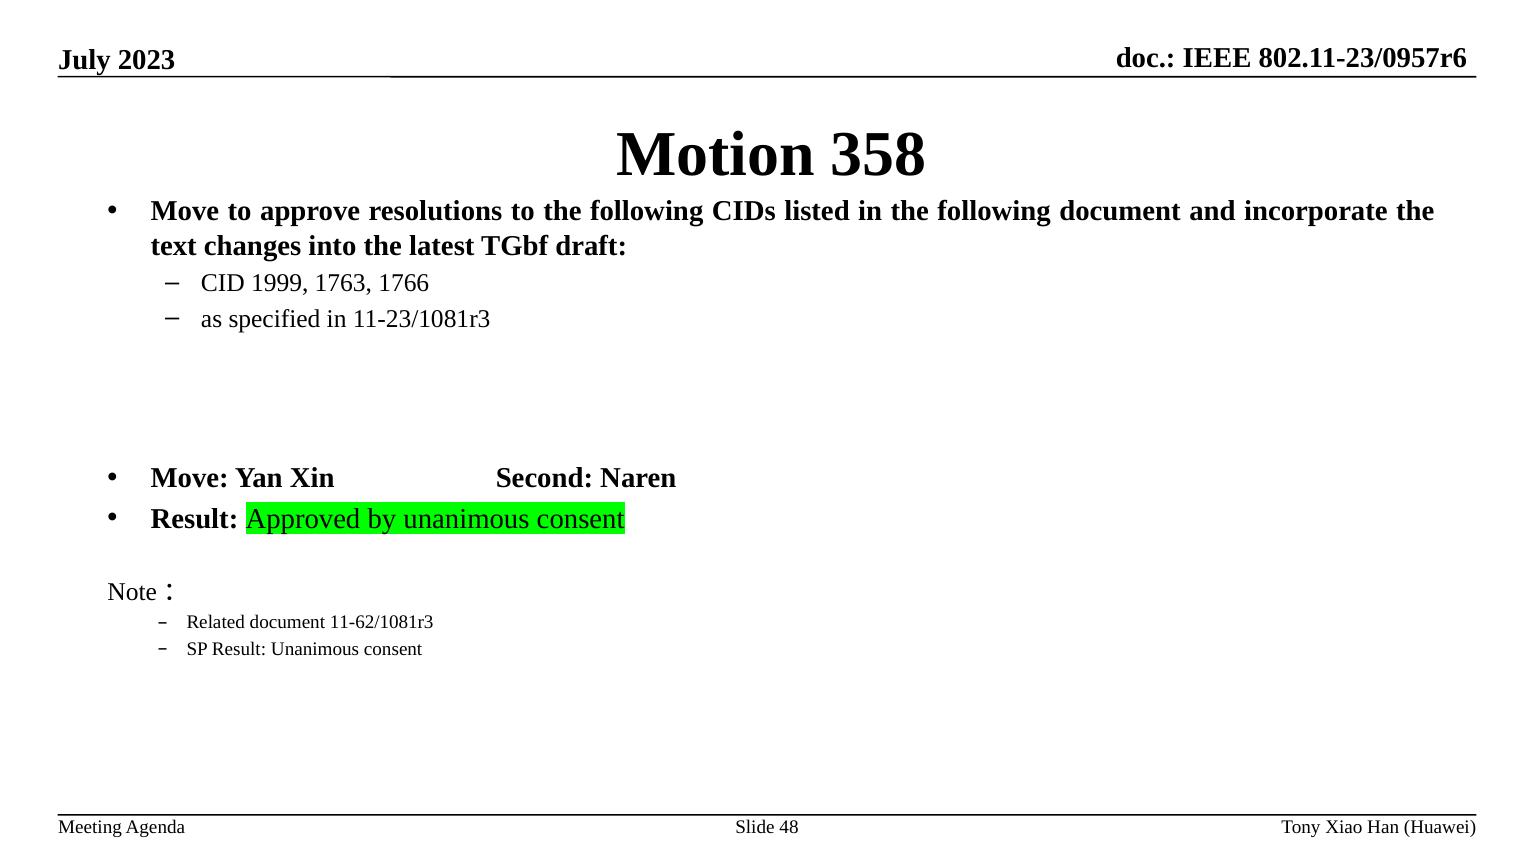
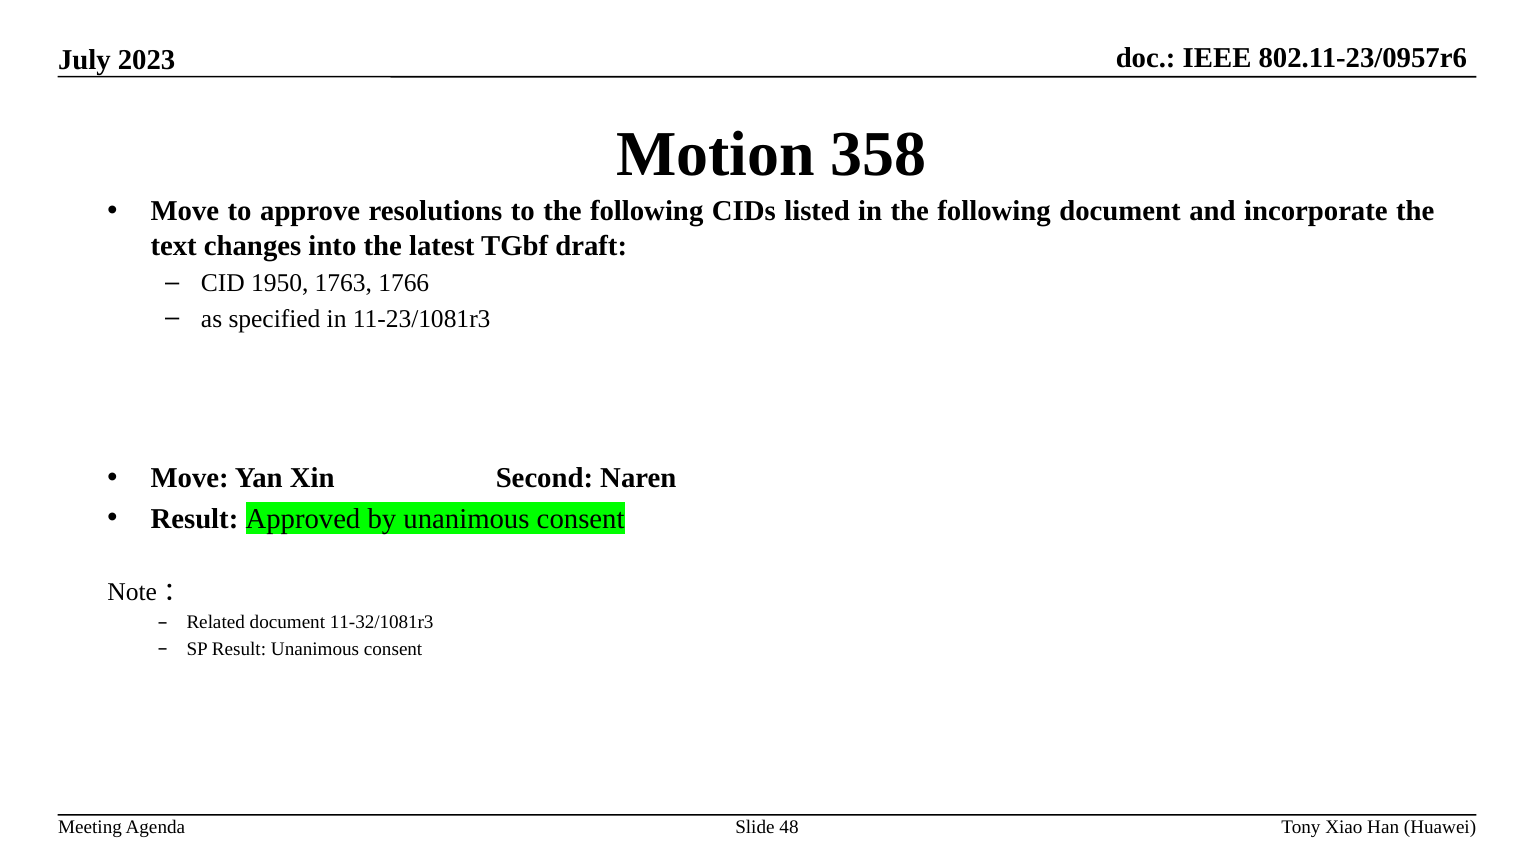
1999: 1999 -> 1950
11-62/1081r3: 11-62/1081r3 -> 11-32/1081r3
